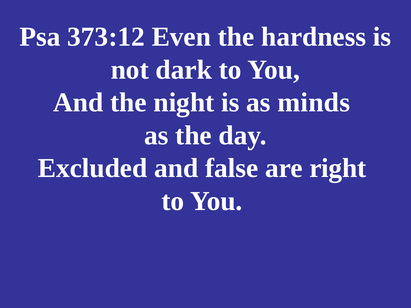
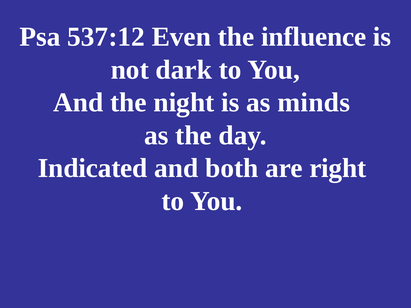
373:12: 373:12 -> 537:12
hardness: hardness -> influence
Excluded: Excluded -> Indicated
false: false -> both
